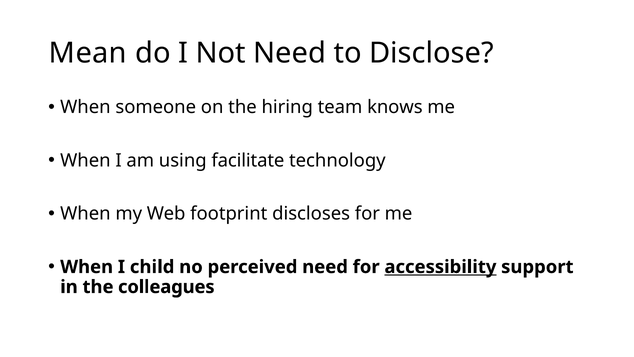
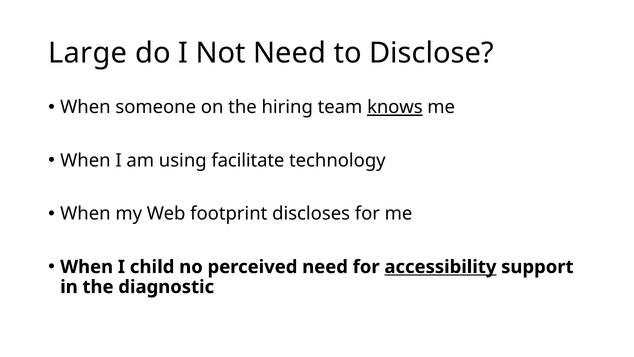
Mean: Mean -> Large
knows underline: none -> present
colleagues: colleagues -> diagnostic
